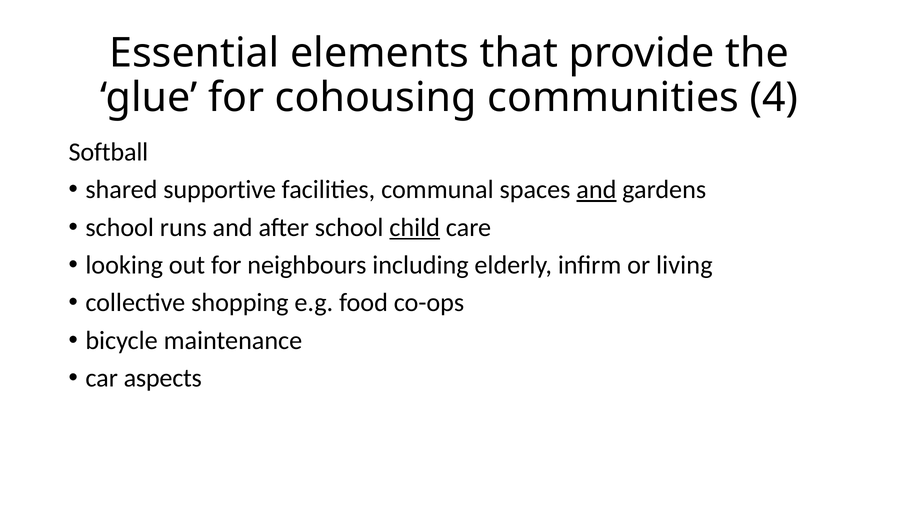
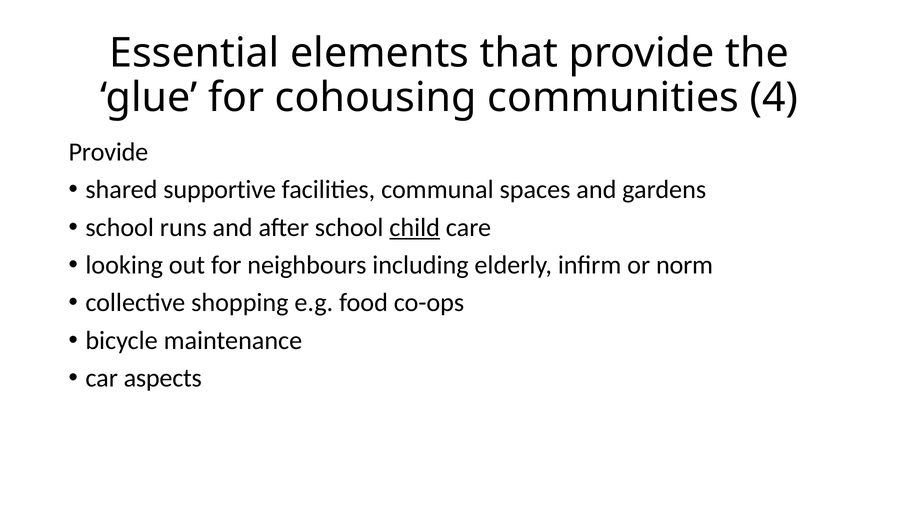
Softball at (108, 152): Softball -> Provide
and at (596, 190) underline: present -> none
living: living -> norm
